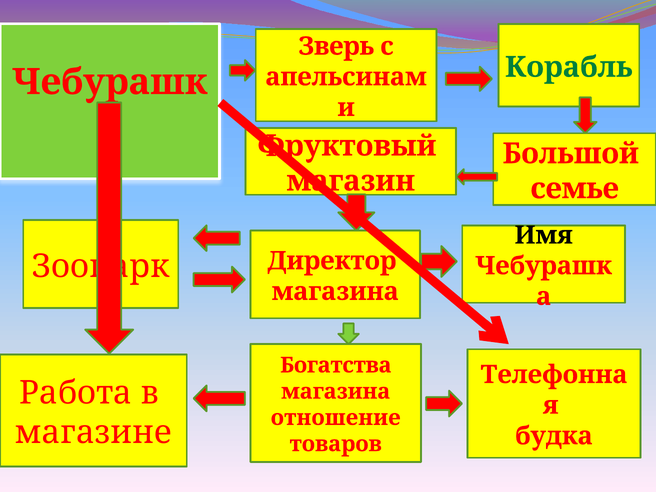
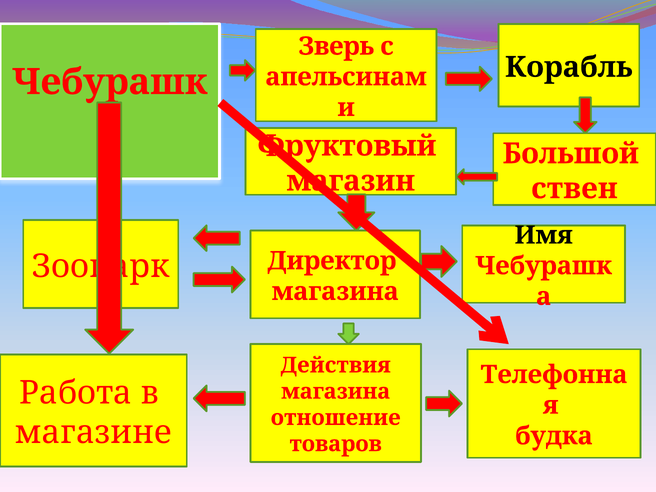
Корабль colour: green -> black
семье: семье -> ствен
Богатства: Богатства -> Действия
